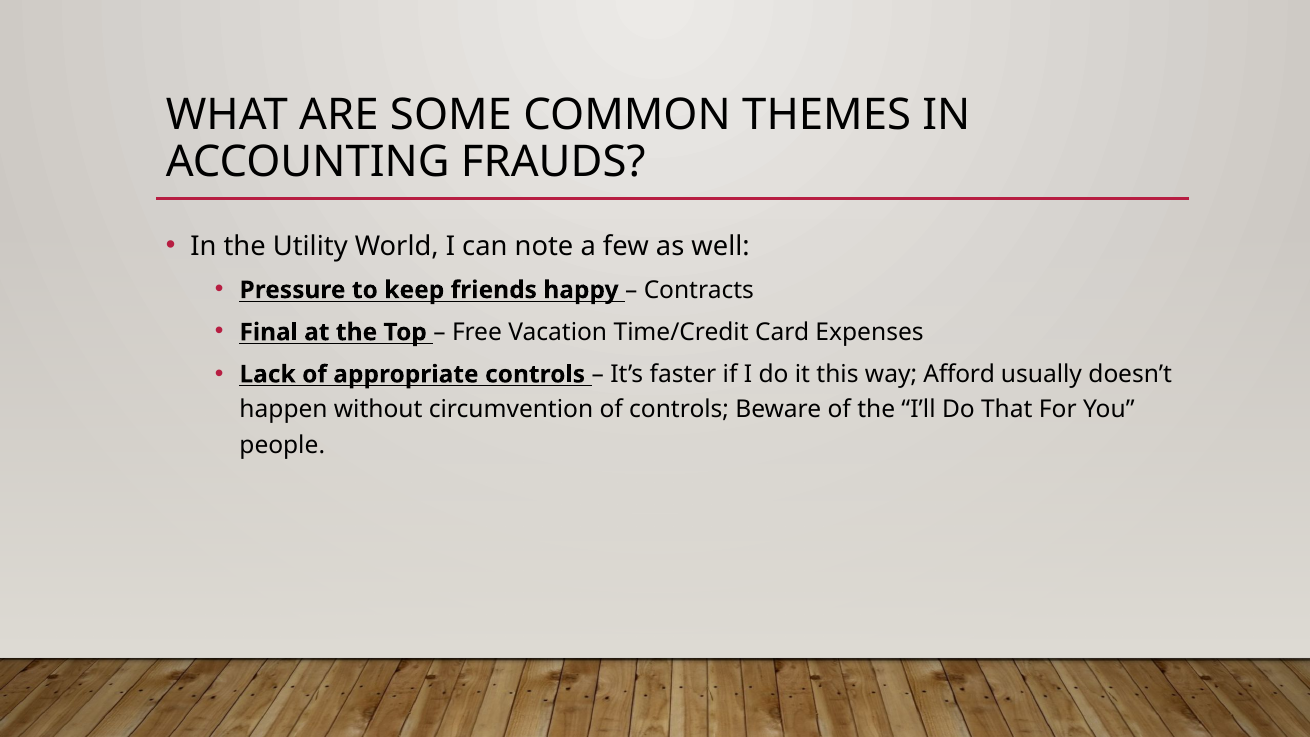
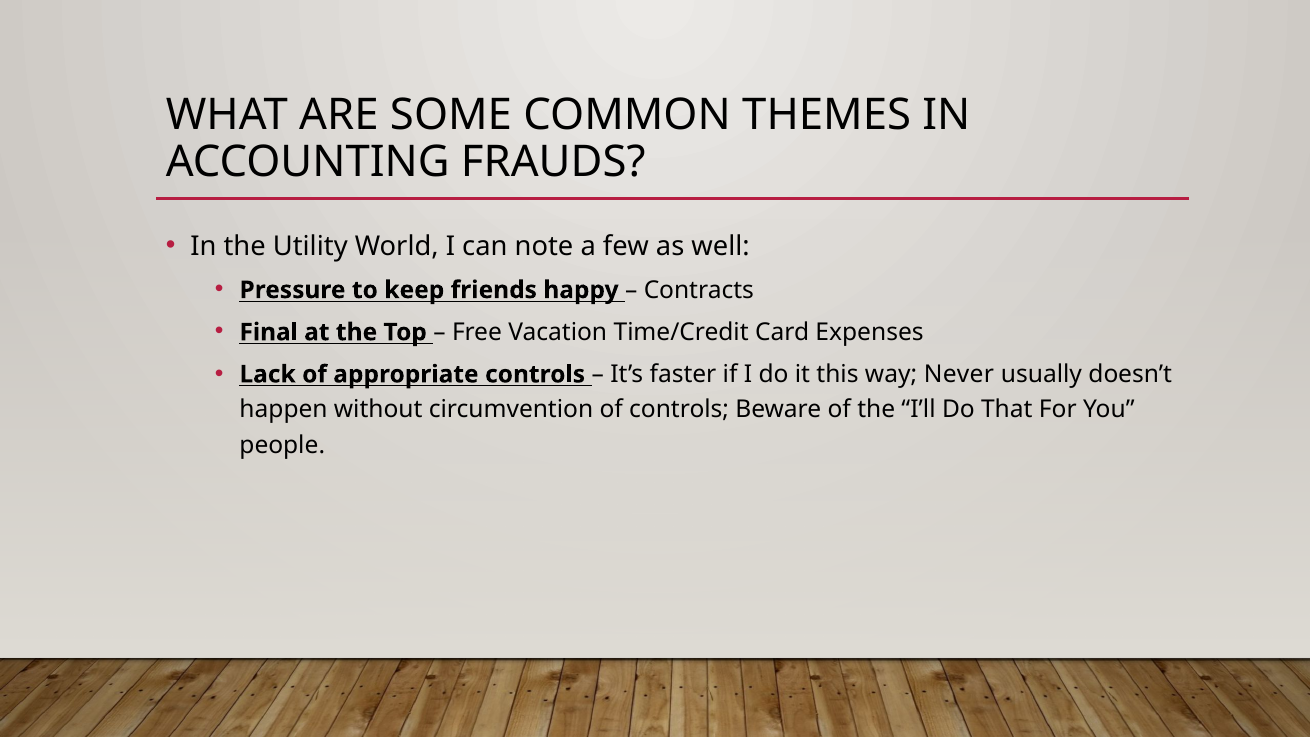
Afford: Afford -> Never
